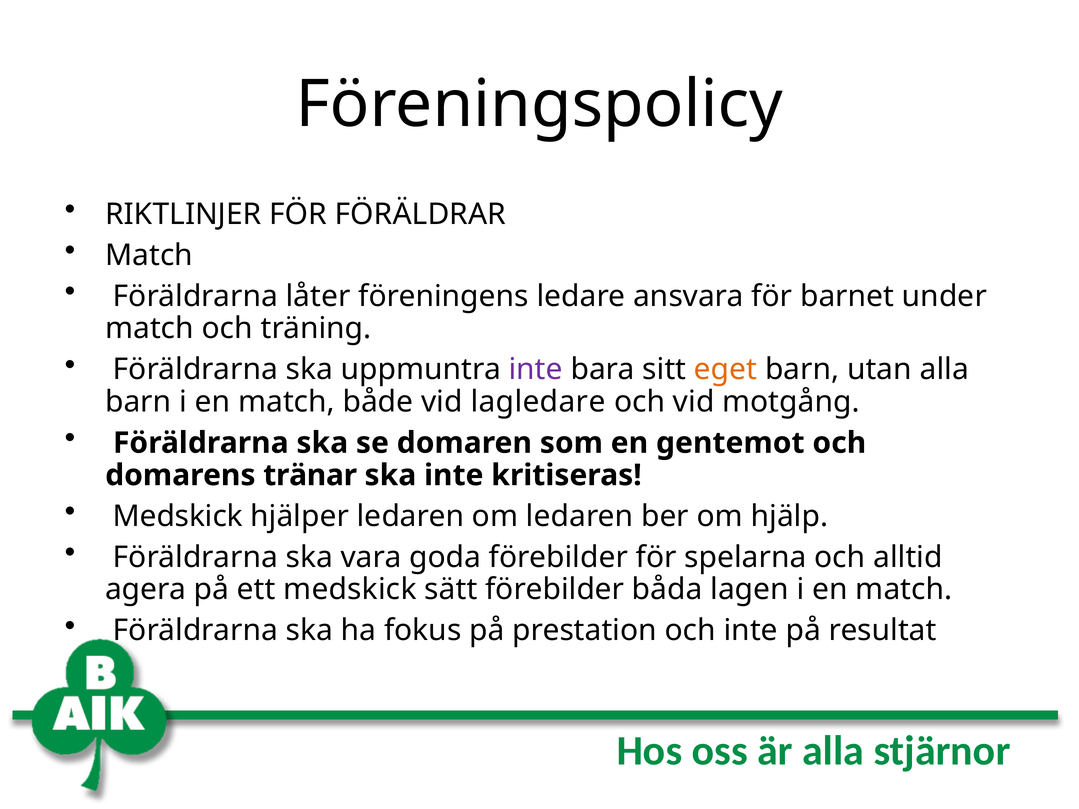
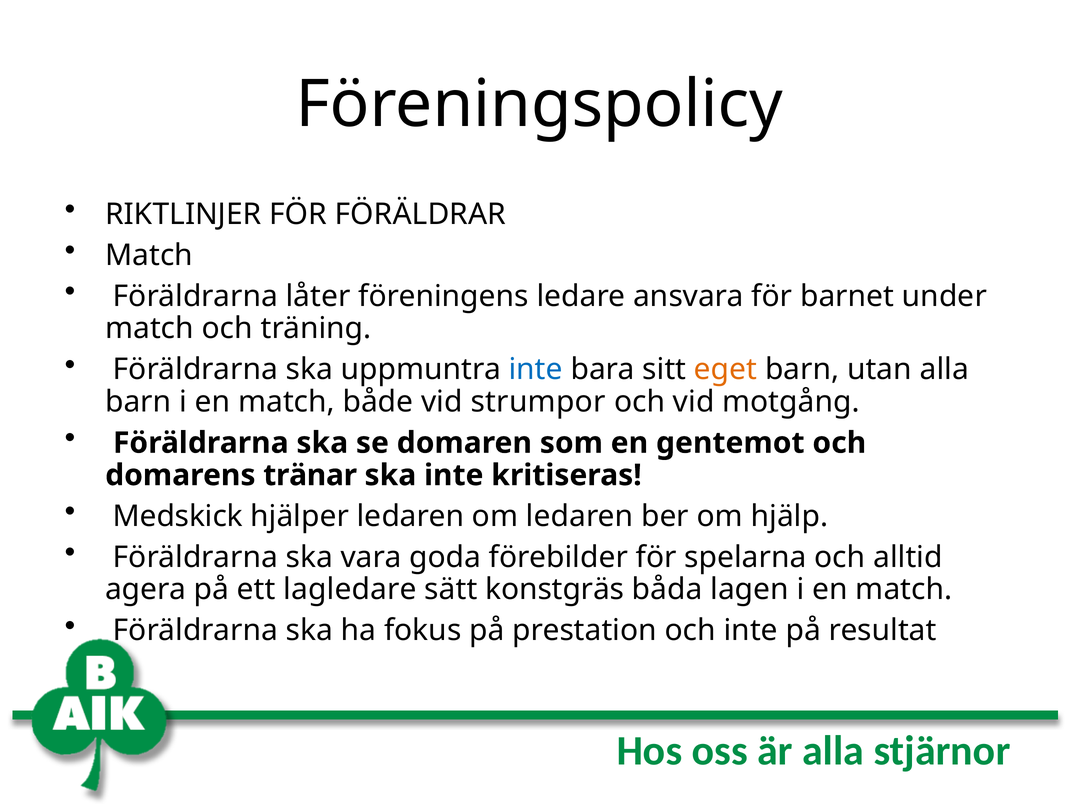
inte at (536, 370) colour: purple -> blue
lagledare: lagledare -> strumpor
ett medskick: medskick -> lagledare
sätt förebilder: förebilder -> konstgräs
